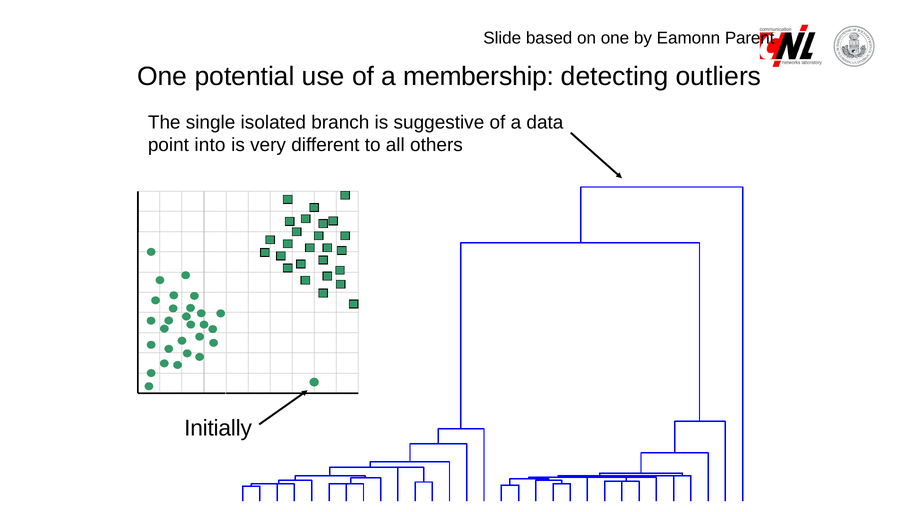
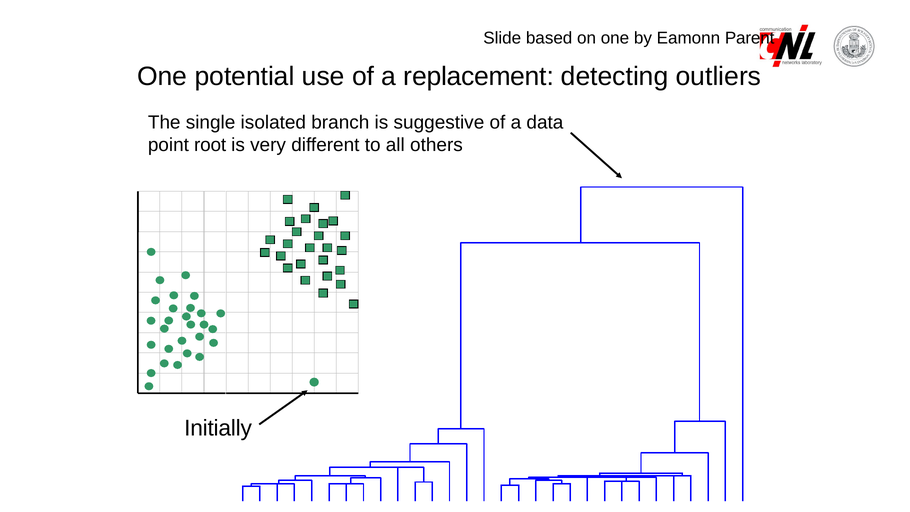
membership: membership -> replacement
into: into -> root
